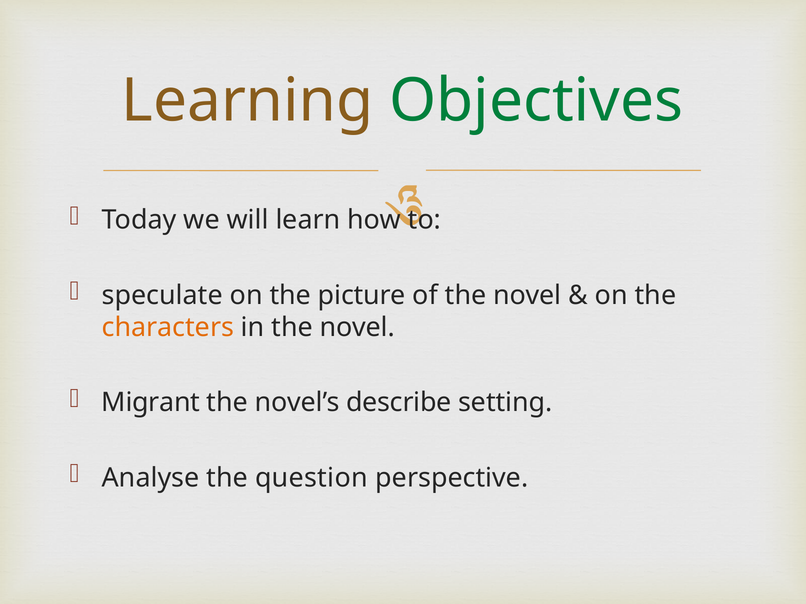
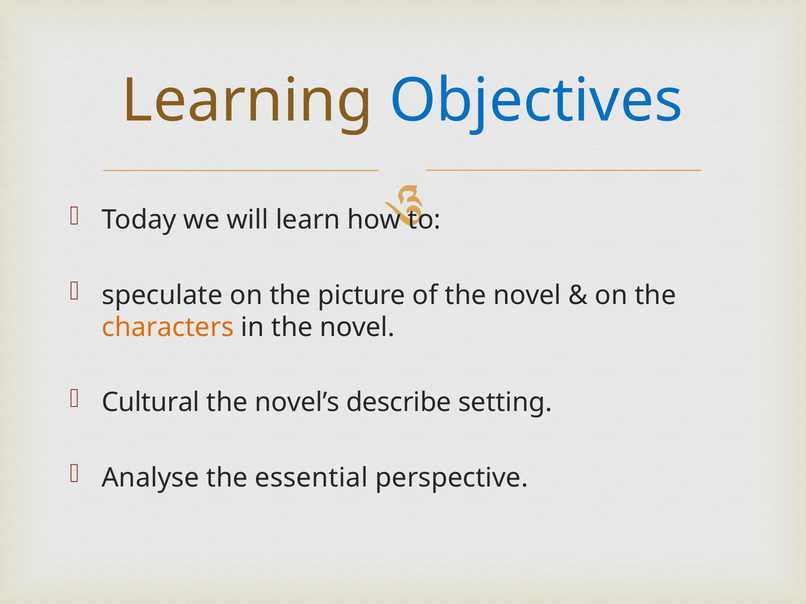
Objectives colour: green -> blue
Migrant: Migrant -> Cultural
question: question -> essential
